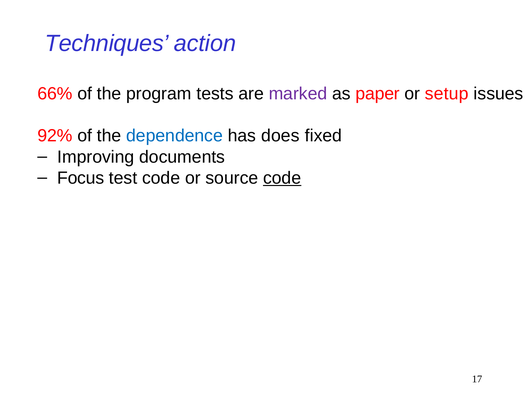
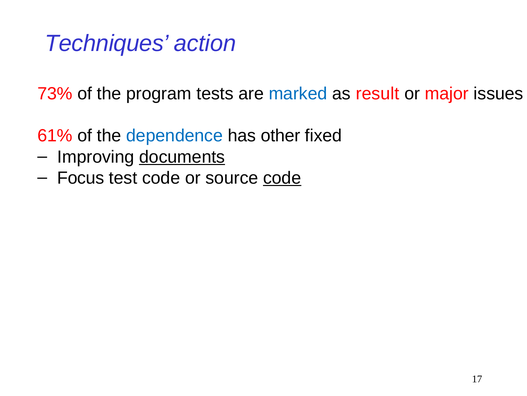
66%: 66% -> 73%
marked colour: purple -> blue
paper: paper -> result
setup: setup -> major
92%: 92% -> 61%
does: does -> other
documents underline: none -> present
